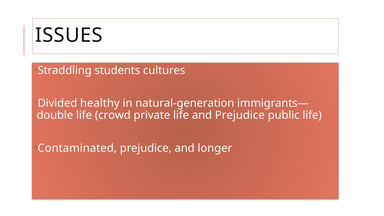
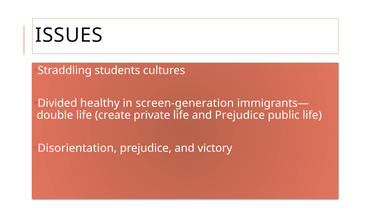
natural-generation: natural-generation -> screen-generation
crowd: crowd -> create
Contaminated: Contaminated -> Disorientation
longer: longer -> victory
